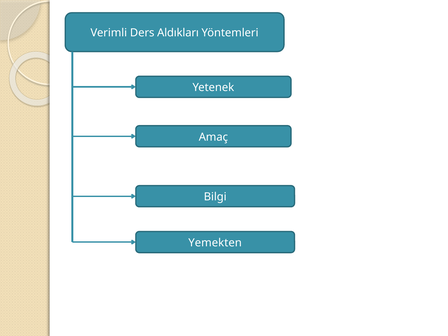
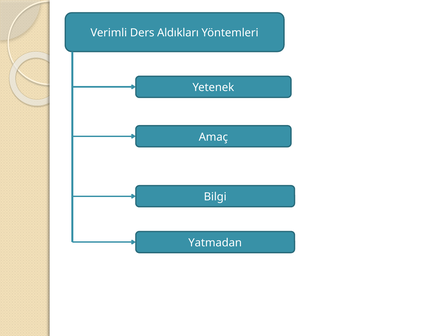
Yemekten: Yemekten -> Yatmadan
